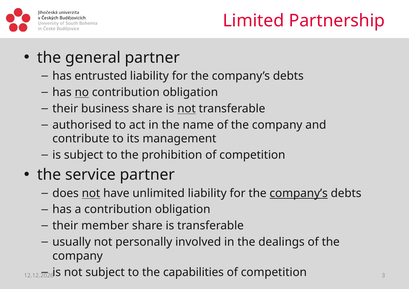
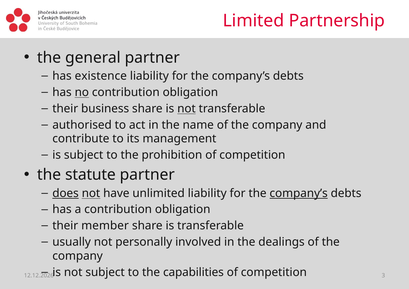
entrusted: entrusted -> existence
service: service -> statute
does underline: none -> present
